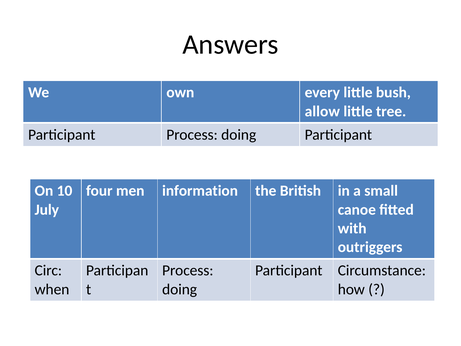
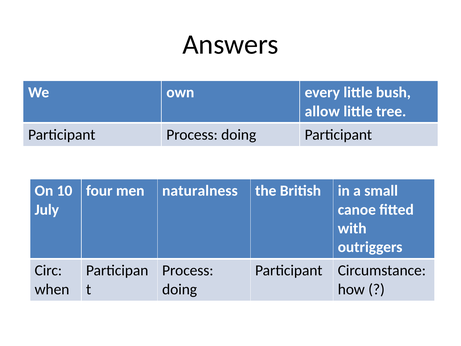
information: information -> naturalness
